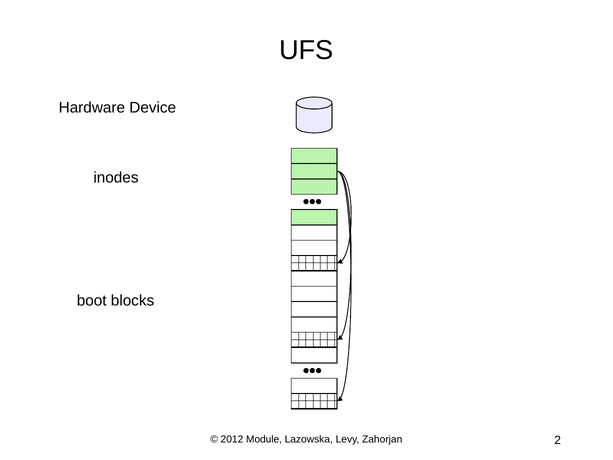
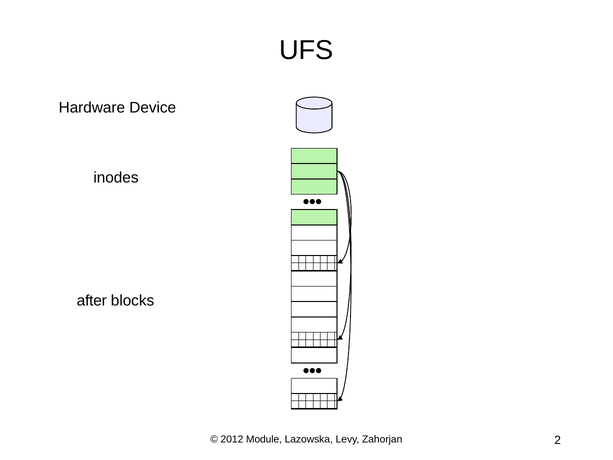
boot: boot -> after
